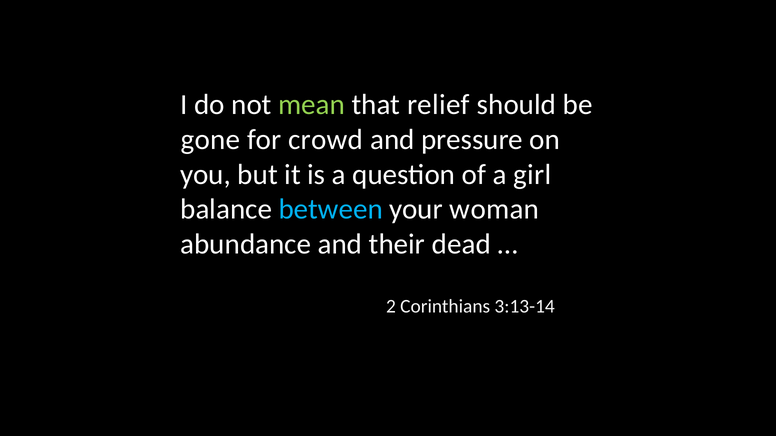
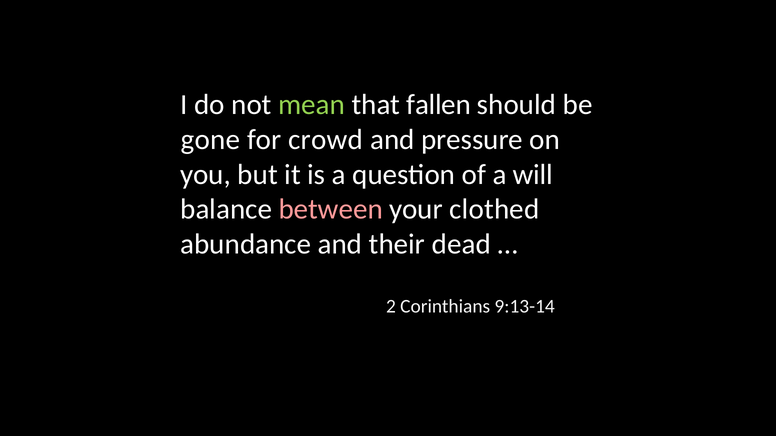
relief: relief -> fallen
girl: girl -> will
between colour: light blue -> pink
woman: woman -> clothed
3:13-14: 3:13-14 -> 9:13-14
